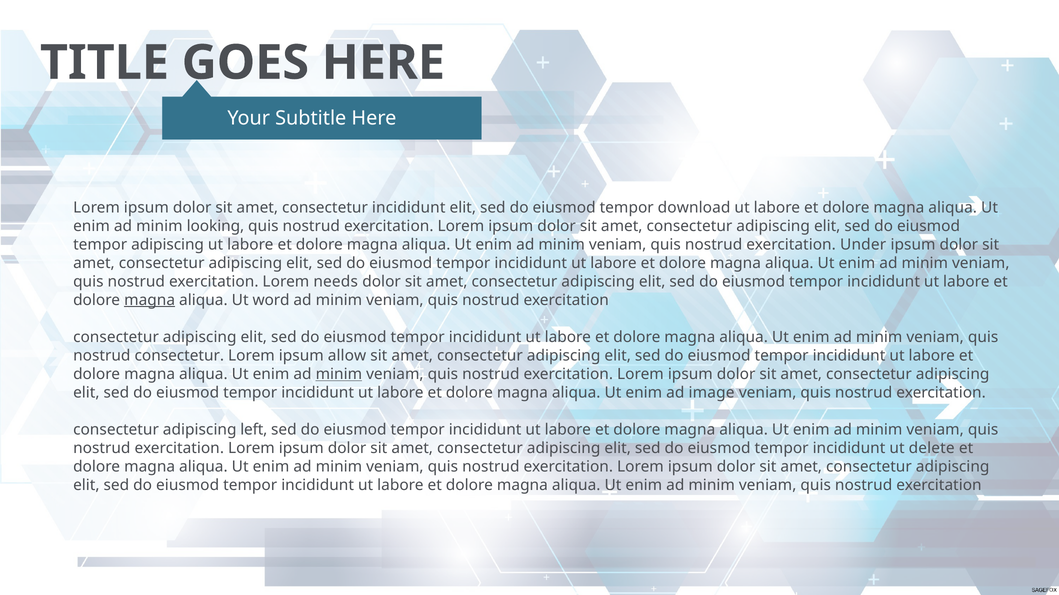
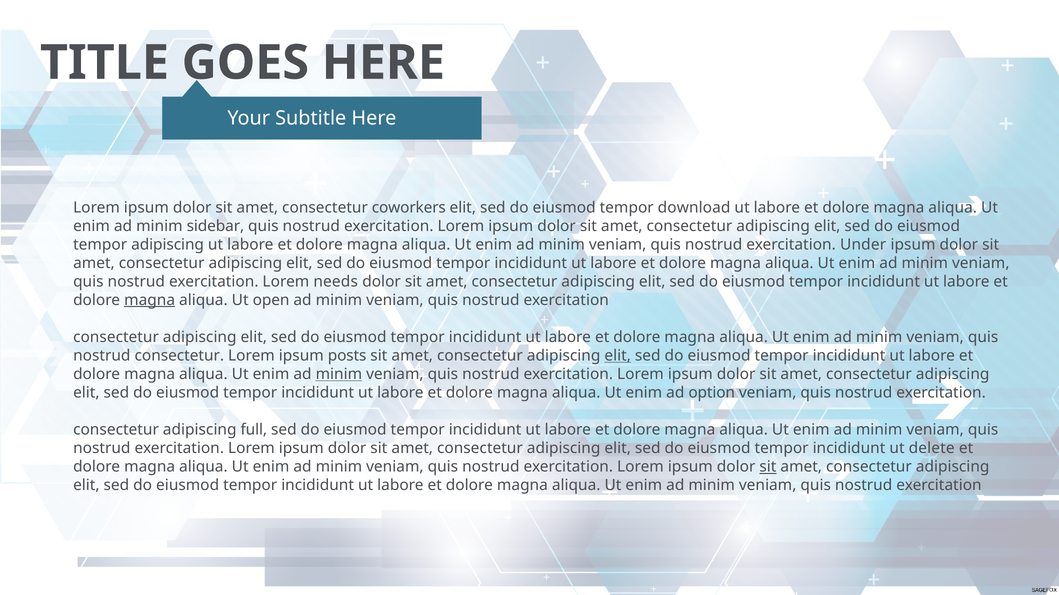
consectetur incididunt: incididunt -> coworkers
looking: looking -> sidebar
word: word -> open
allow: allow -> posts
elit at (618, 356) underline: none -> present
image: image -> option
left: left -> full
sit at (768, 467) underline: none -> present
